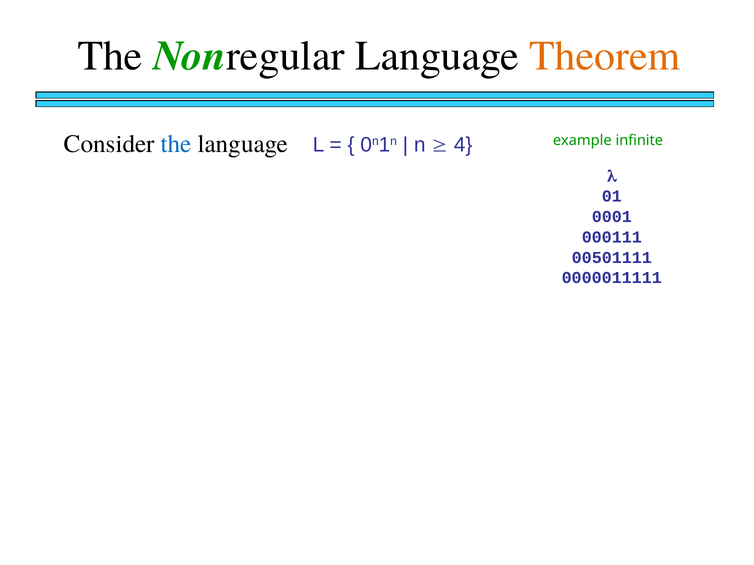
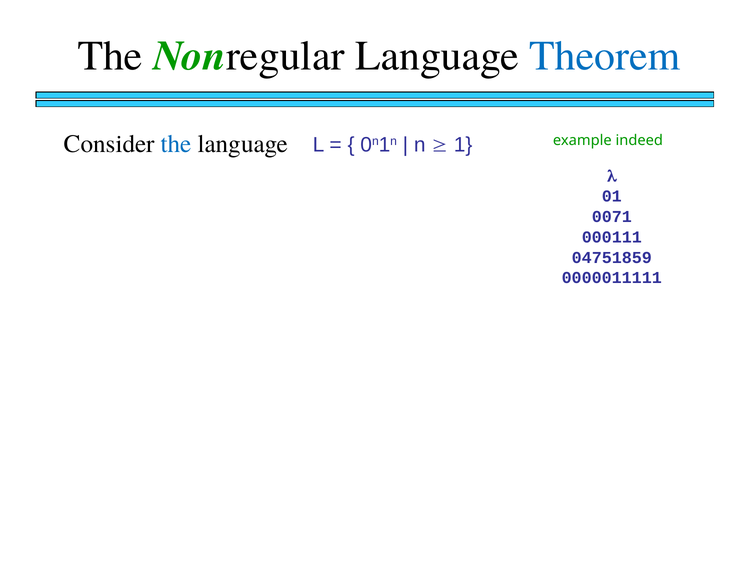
Theorem colour: orange -> blue
4: 4 -> 1
infinite: infinite -> indeed
0001: 0001 -> 0071
00501111: 00501111 -> 04751859
